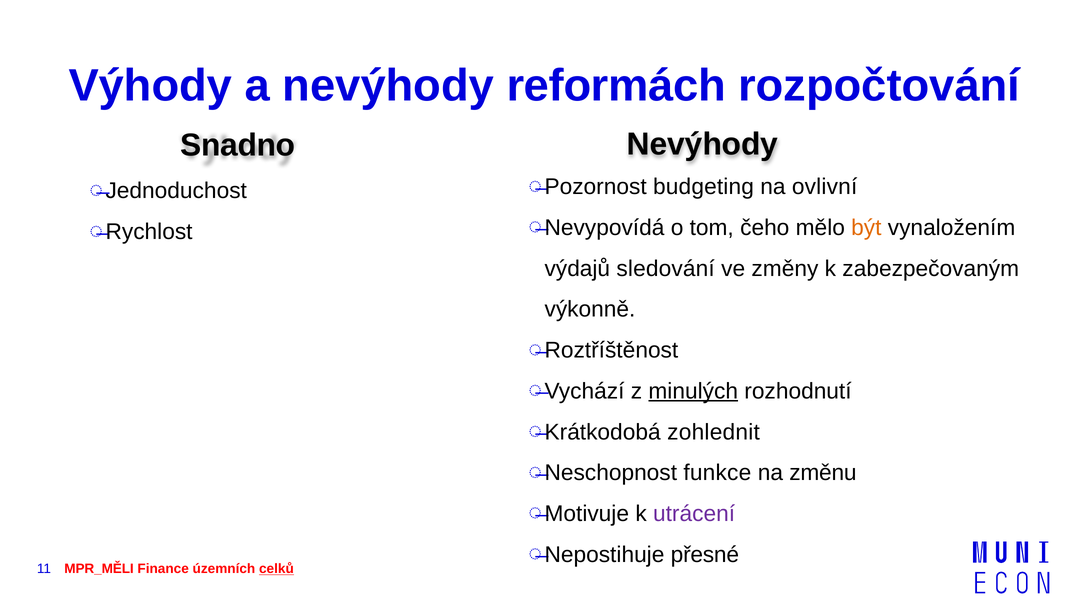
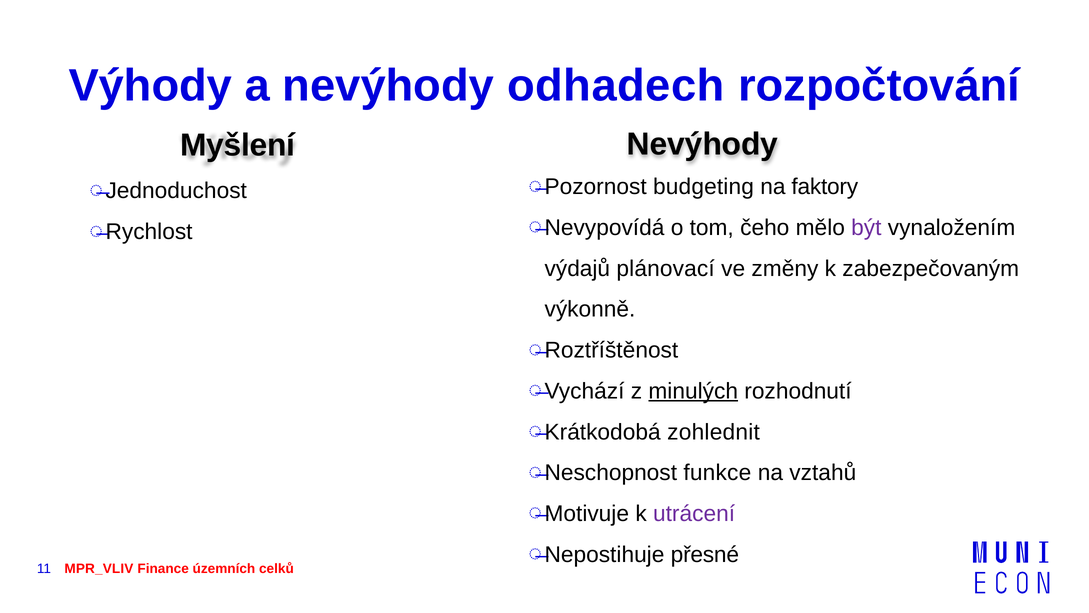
reformách: reformách -> odhadech
Snadno: Snadno -> Myšlení
ovlivní: ovlivní -> faktory
být colour: orange -> purple
sledování: sledování -> plánovací
změnu: změnu -> vztahů
MPR_MĚLI: MPR_MĚLI -> MPR_VLIV
celků underline: present -> none
